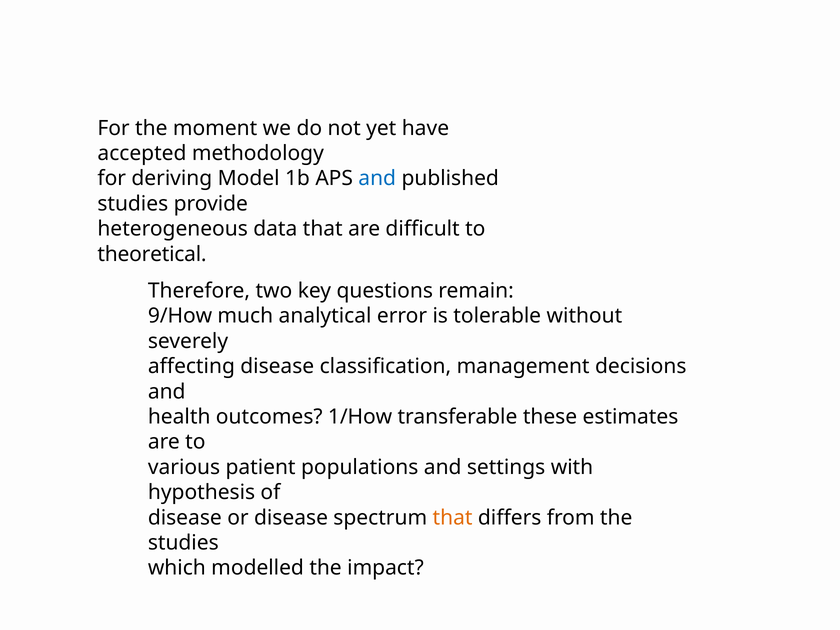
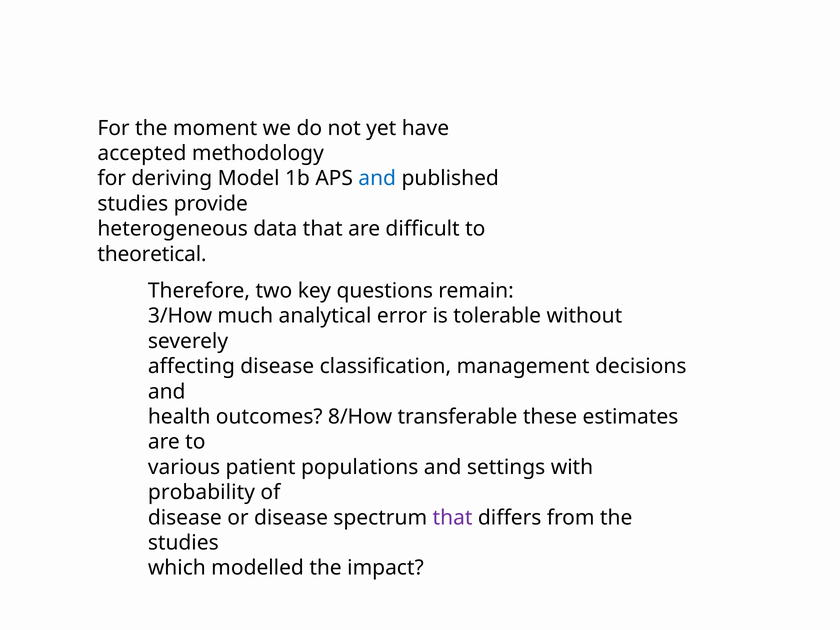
9/How: 9/How -> 3/How
1/How: 1/How -> 8/How
hypothesis: hypothesis -> probability
that at (453, 518) colour: orange -> purple
